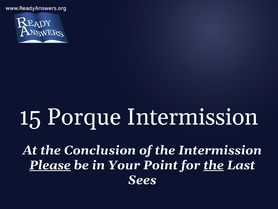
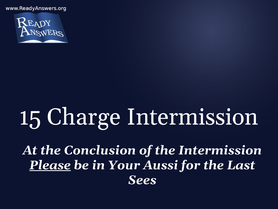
Porque: Porque -> Charge
Point: Point -> Aussi
the at (214, 165) underline: present -> none
